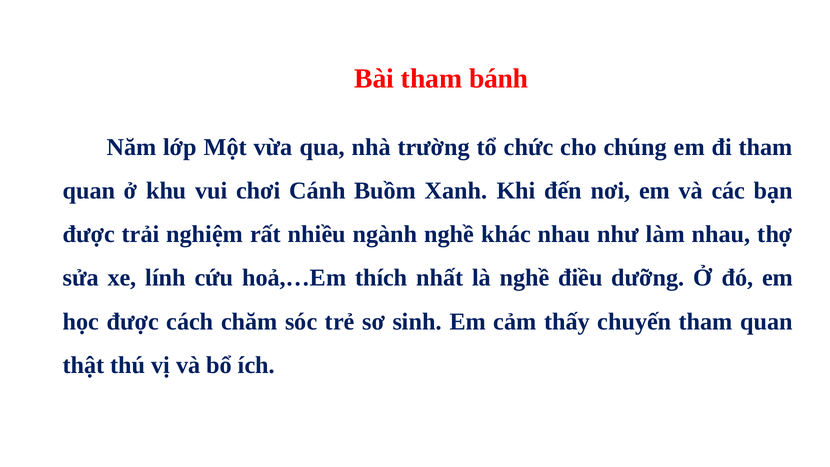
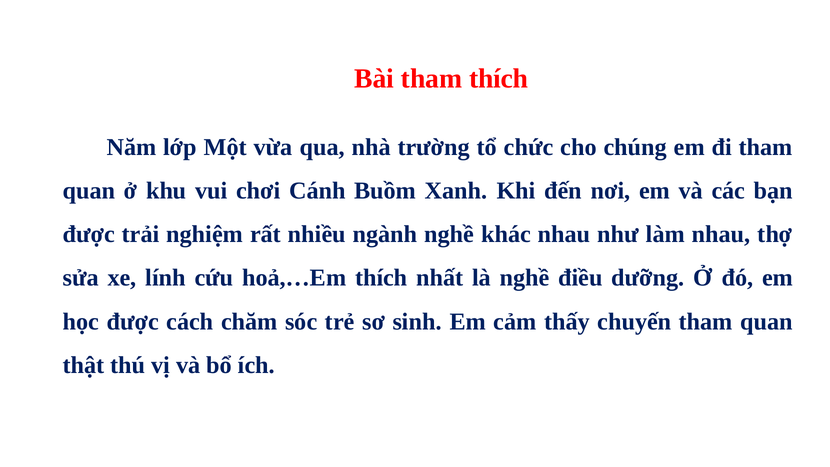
tham bánh: bánh -> thích
